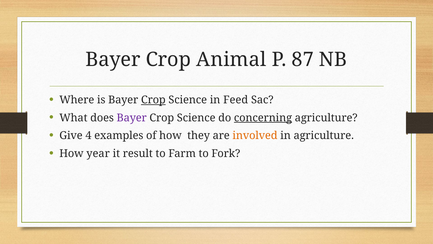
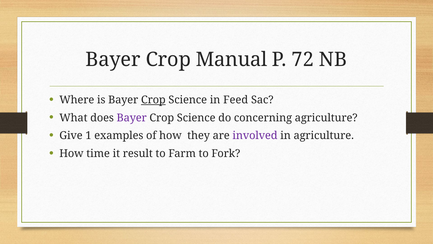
Animal: Animal -> Manual
87: 87 -> 72
concerning underline: present -> none
4: 4 -> 1
involved colour: orange -> purple
year: year -> time
